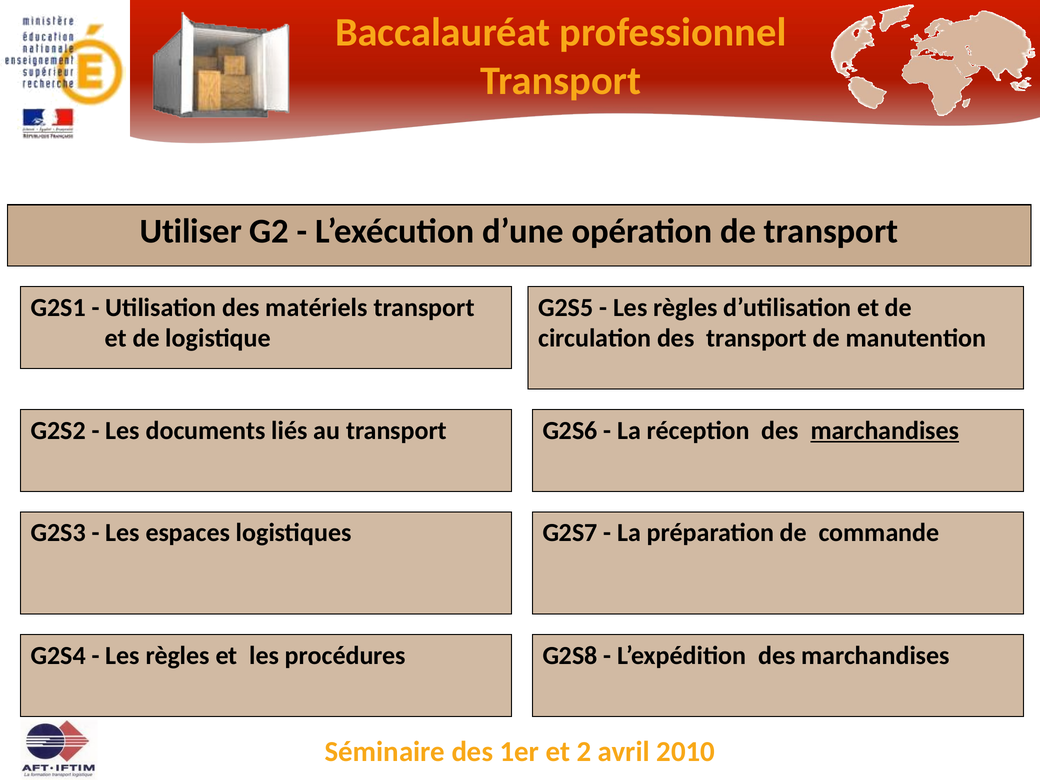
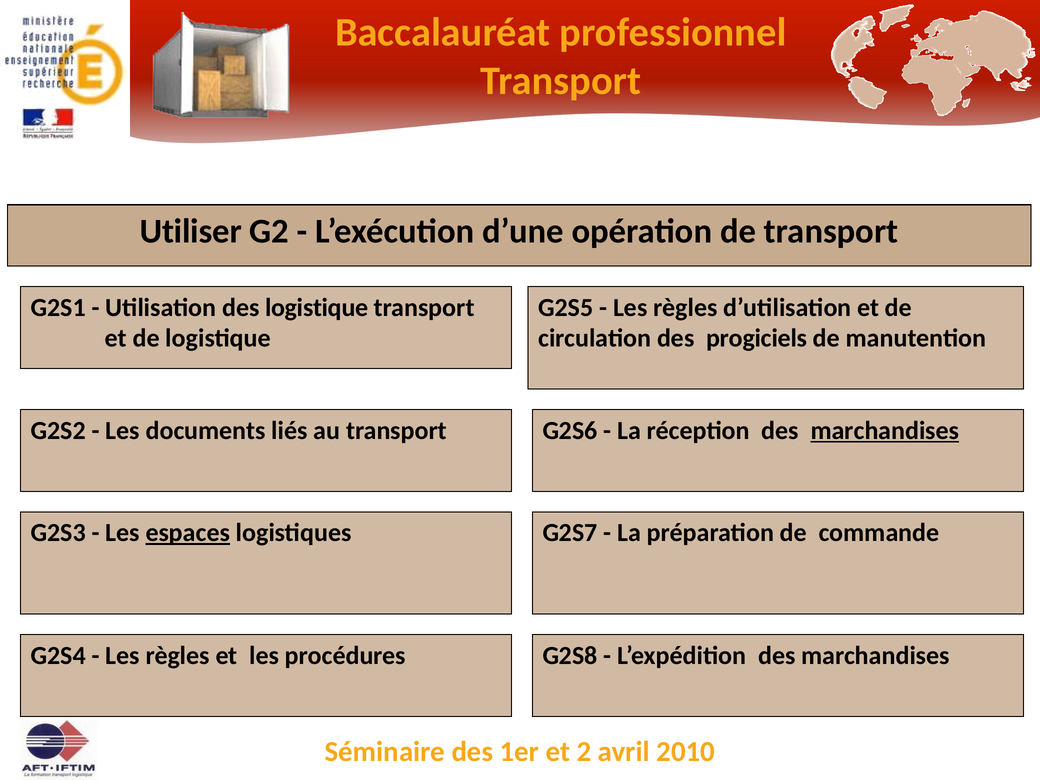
des matériels: matériels -> logistique
des transport: transport -> progiciels
espaces underline: none -> present
